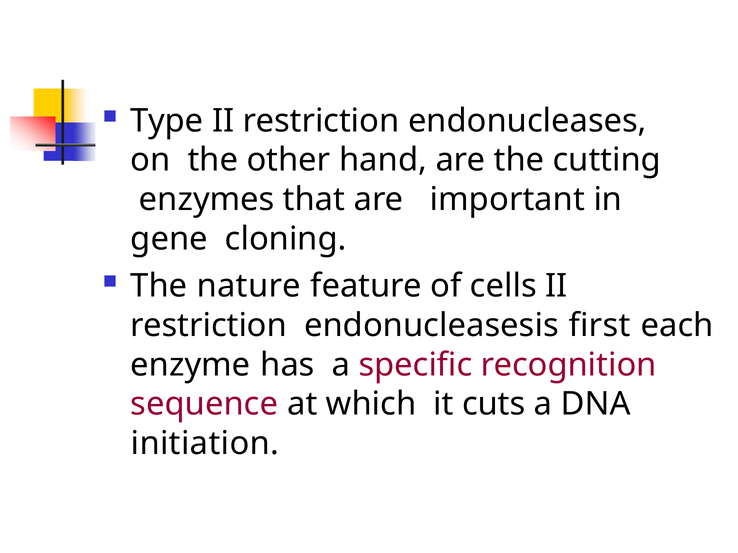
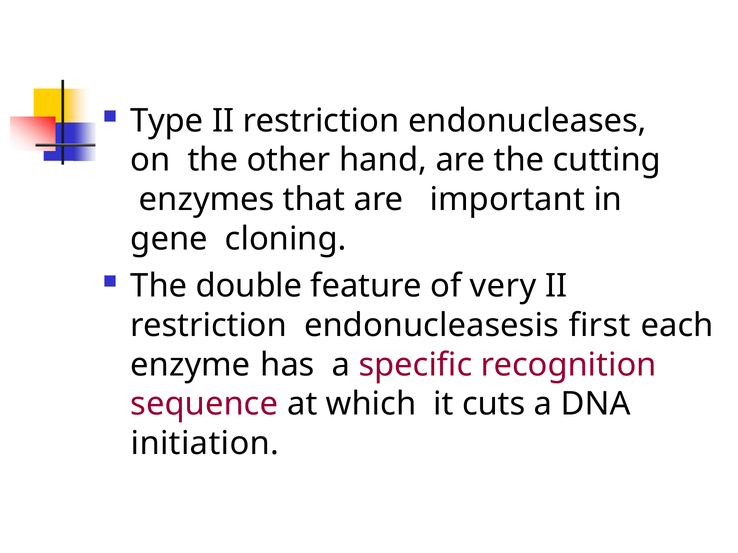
nature: nature -> double
cells: cells -> very
